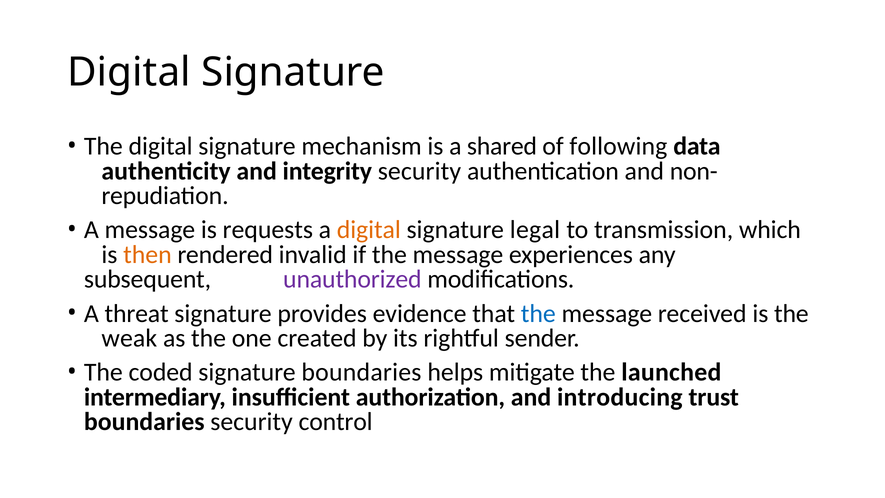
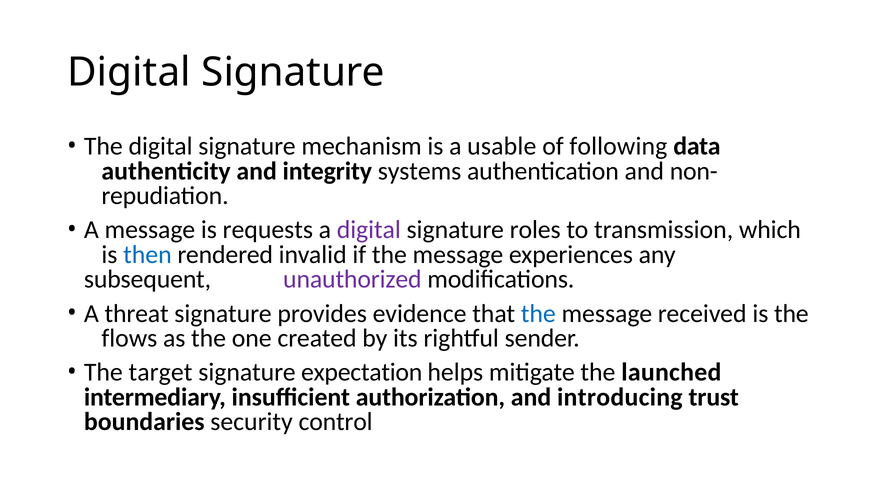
shared: shared -> usable
integrity security: security -> systems
digital at (369, 230) colour: orange -> purple
legal: legal -> roles
then colour: orange -> blue
weak: weak -> flows
coded: coded -> target
signature boundaries: boundaries -> expectation
